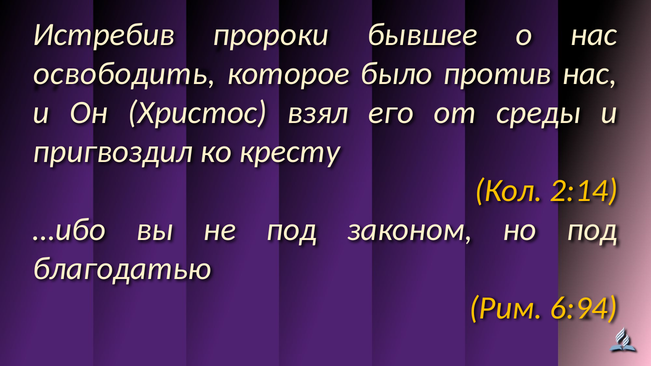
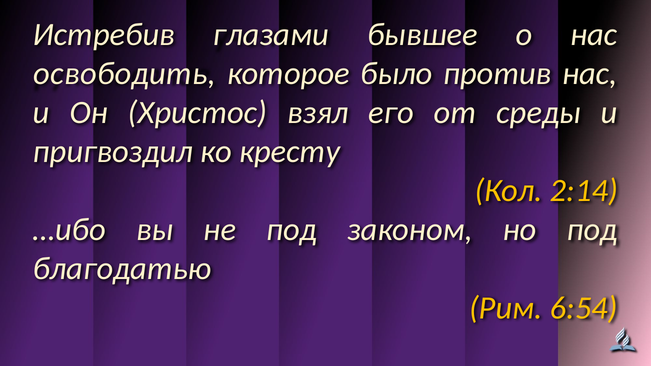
пророки: пророки -> глазами
6:94: 6:94 -> 6:54
